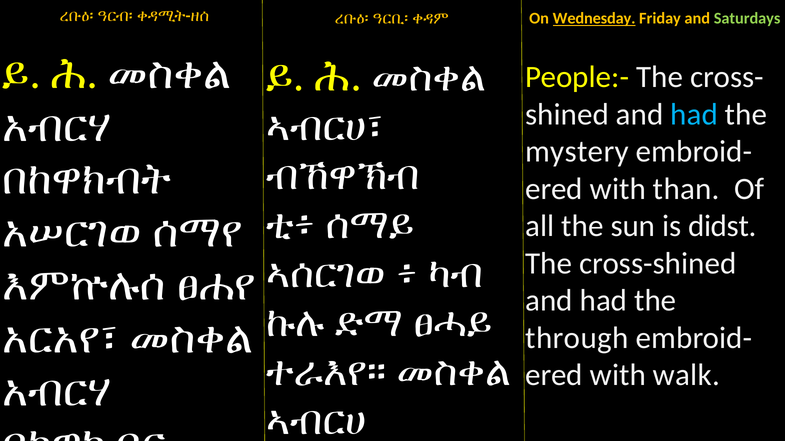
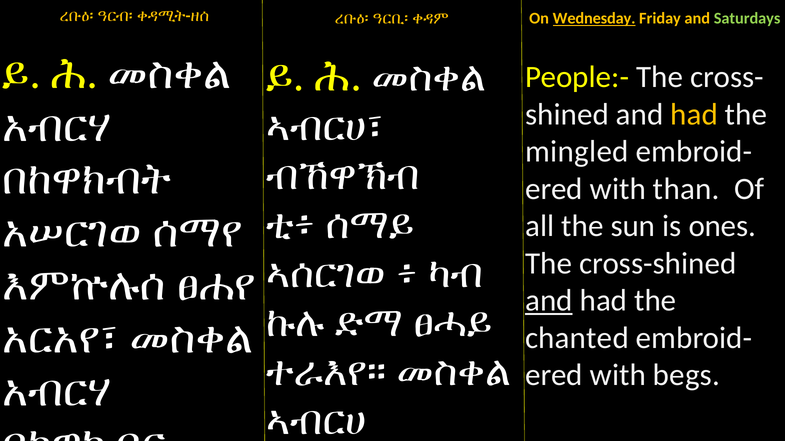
had at (694, 115) colour: light blue -> yellow
mystery: mystery -> mingled
didst: didst -> ones
and at (549, 301) underline: none -> present
through: through -> chanted
walk: walk -> begs
